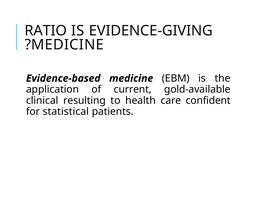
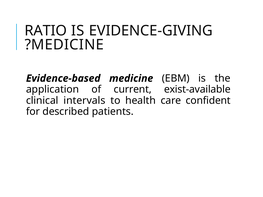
gold-available: gold-available -> exist-available
resulting: resulting -> intervals
statistical: statistical -> described
